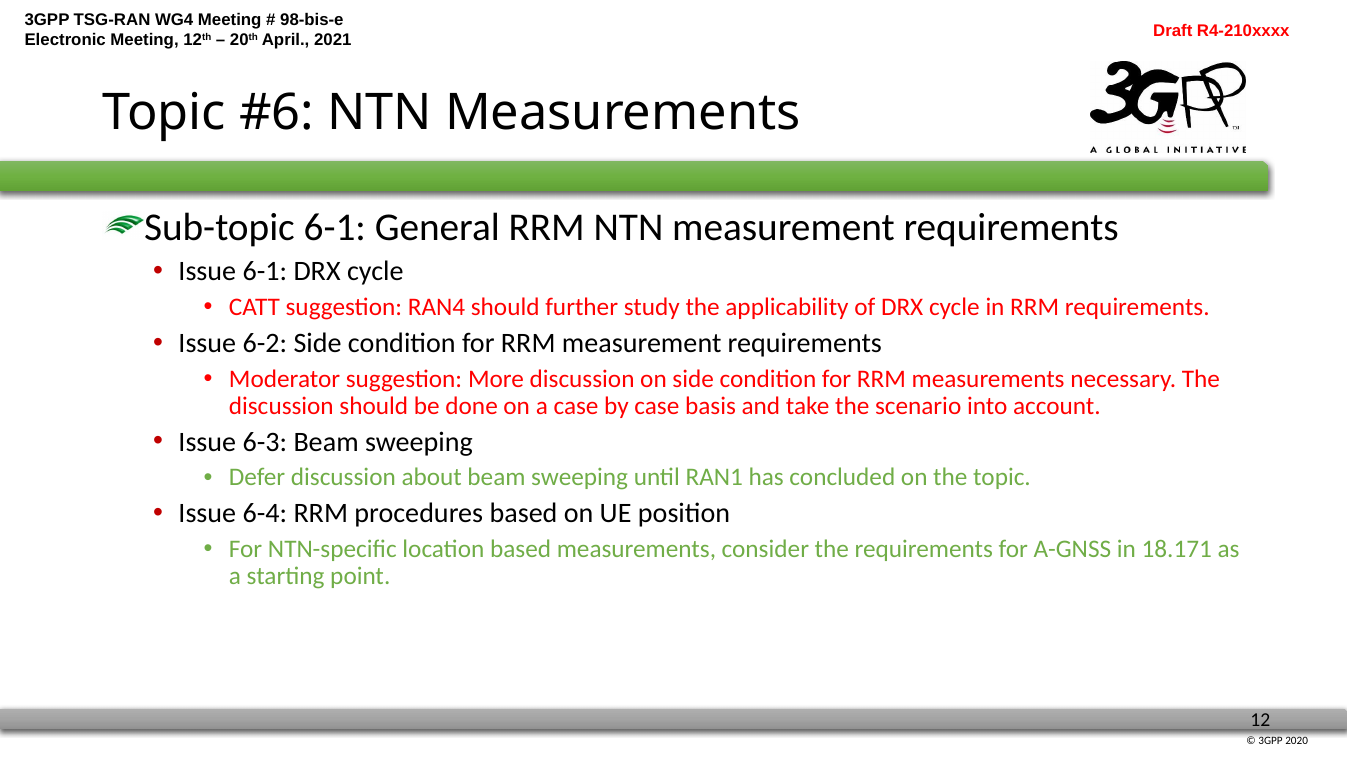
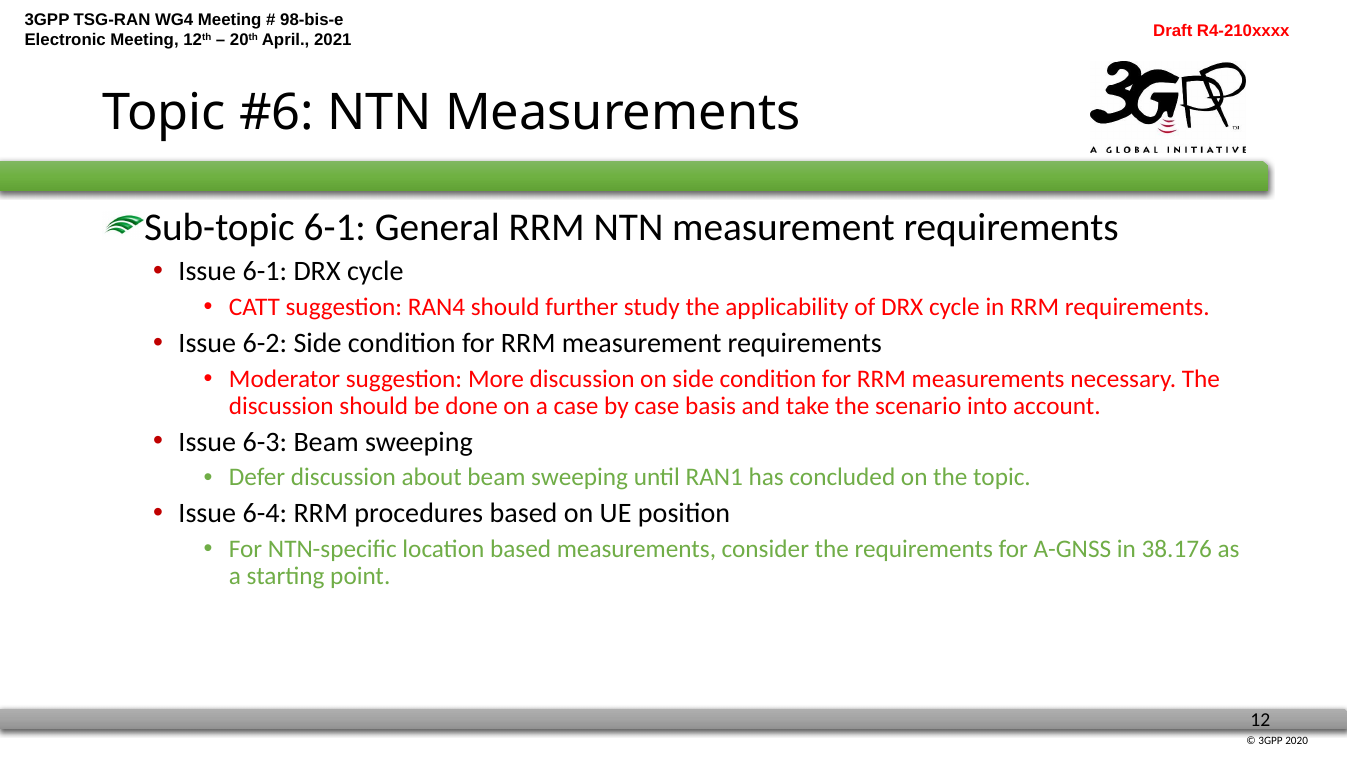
18.171: 18.171 -> 38.176
